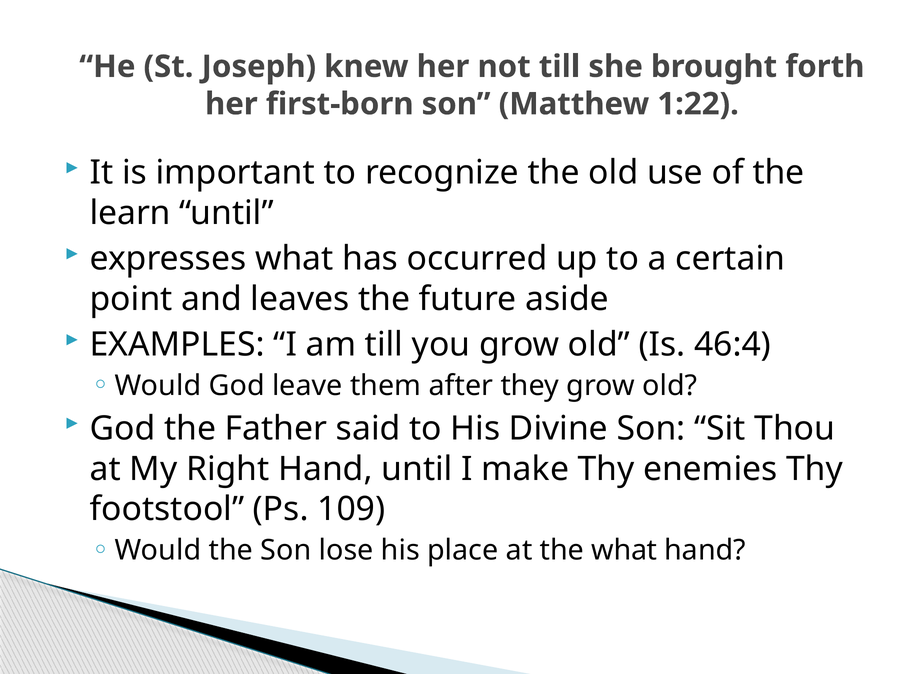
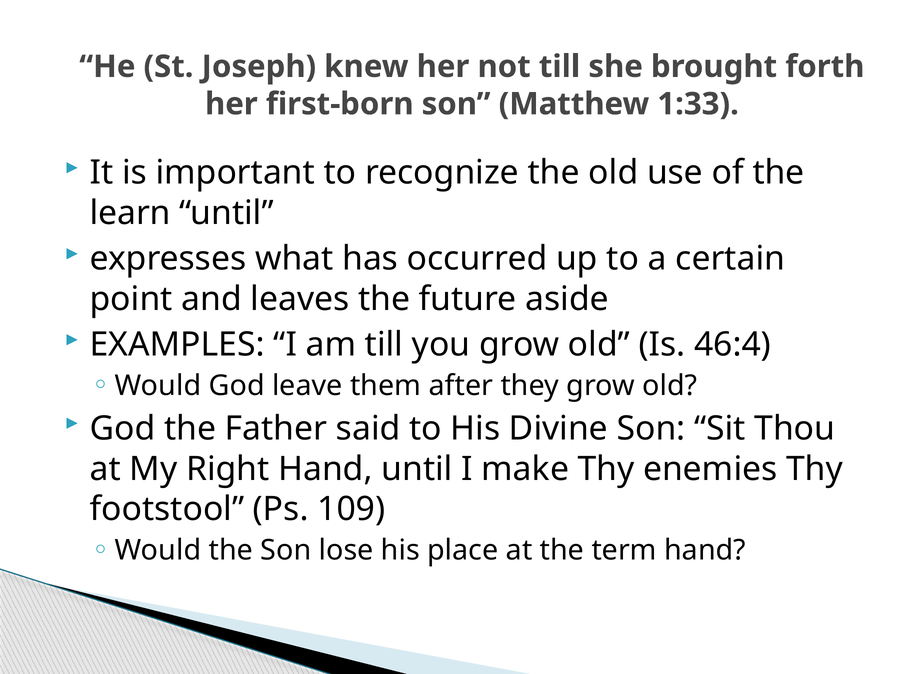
1:22: 1:22 -> 1:33
the what: what -> term
